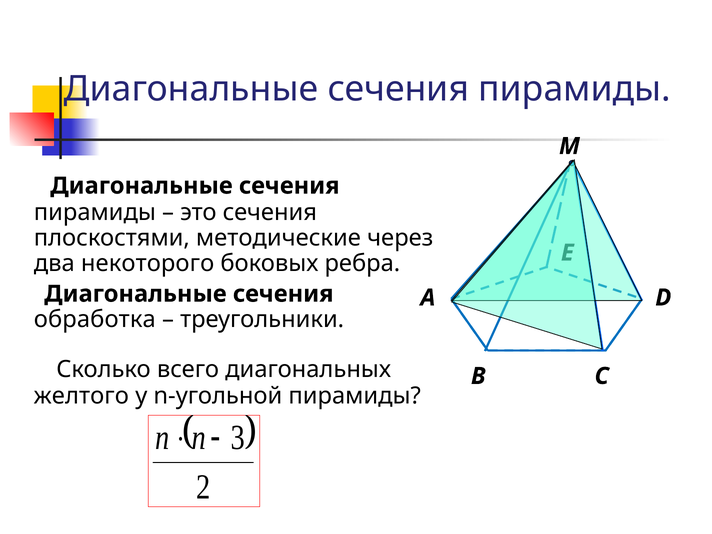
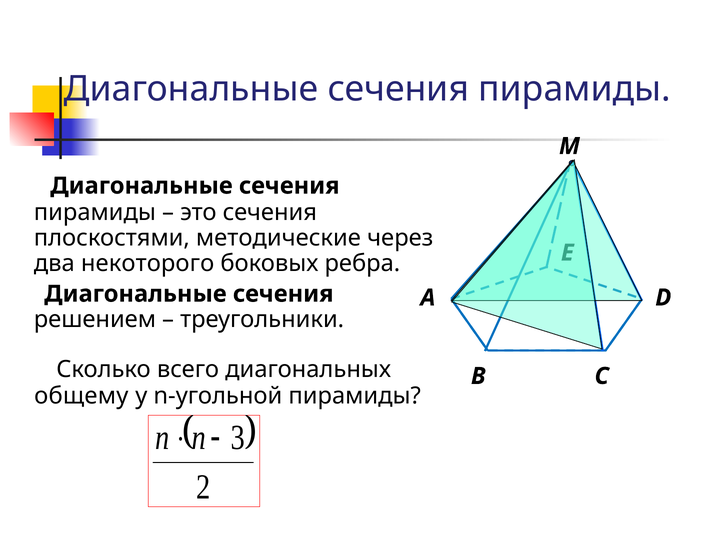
обработка: обработка -> решением
желтого: желтого -> общему
